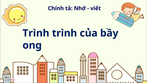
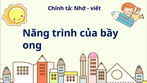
Trình at (36, 33): Trình -> Năng
